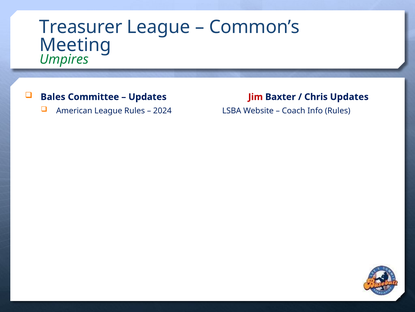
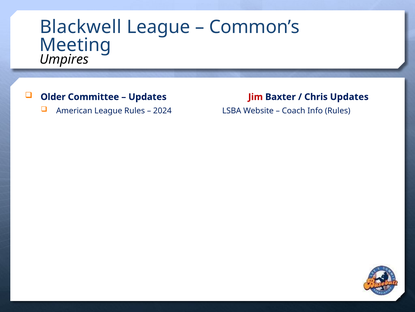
Treasurer: Treasurer -> Blackwell
Umpires colour: green -> black
Bales: Bales -> Older
